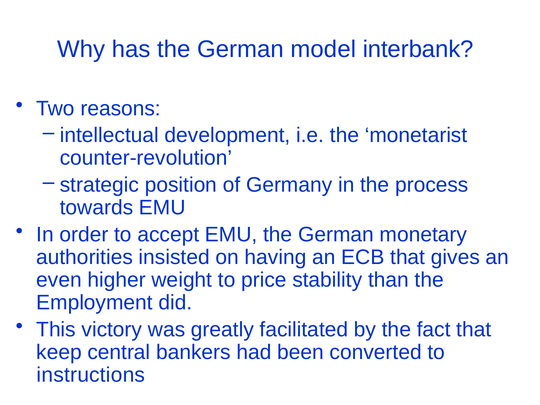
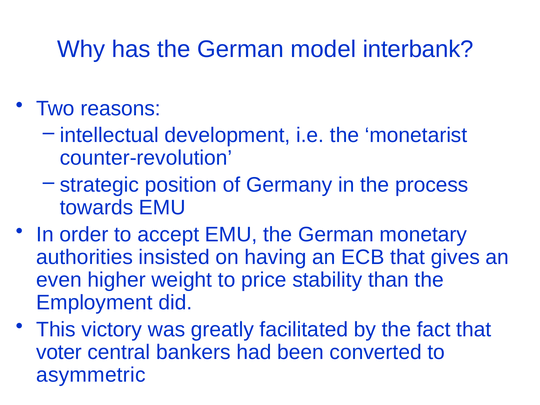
keep: keep -> voter
instructions: instructions -> asymmetric
